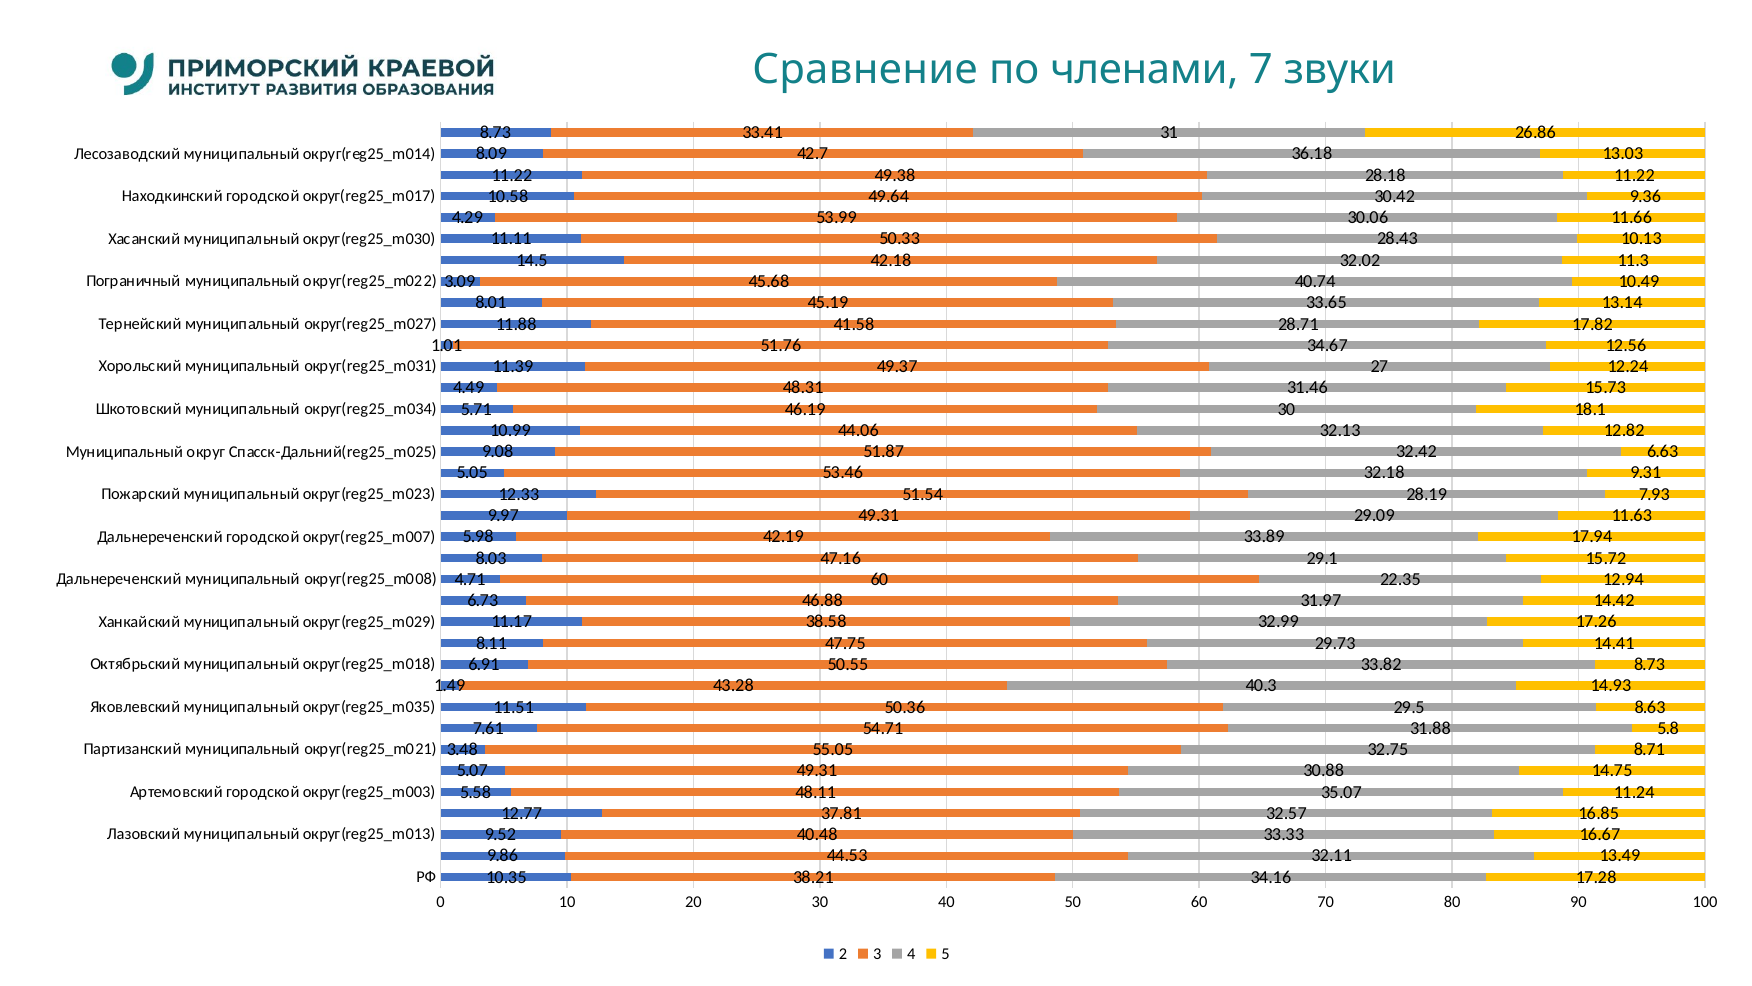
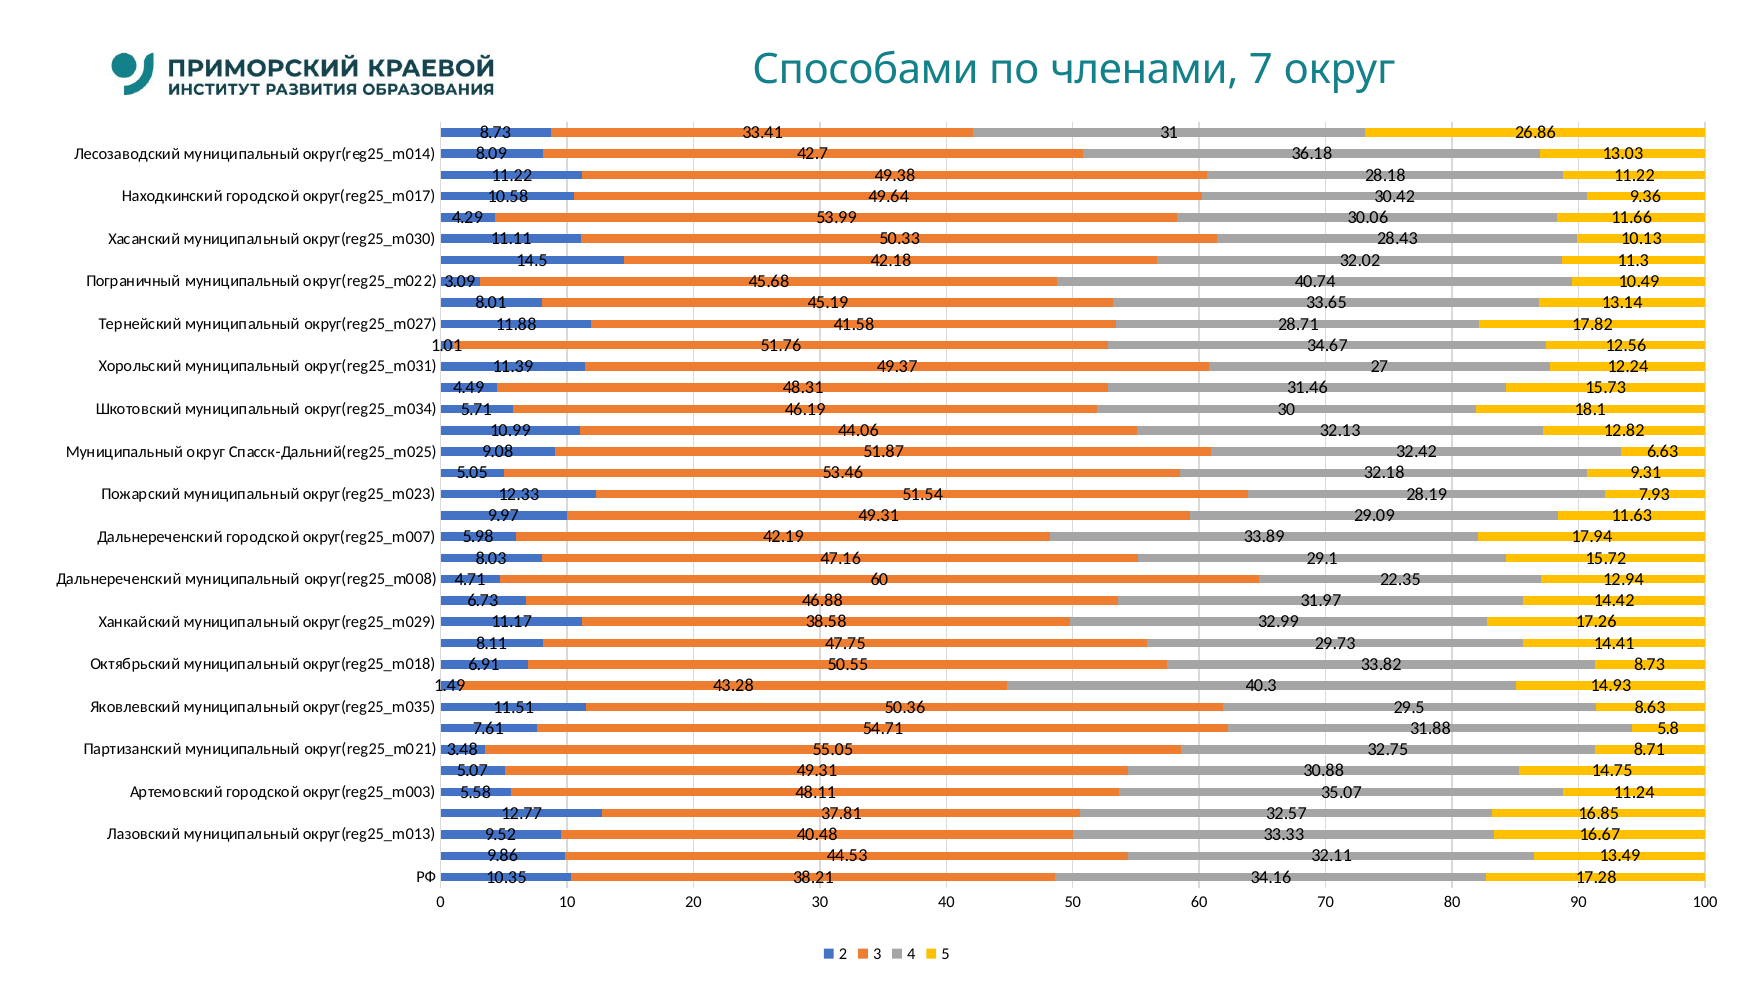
Сравнение: Сравнение -> Способами
7 звуки: звуки -> округ
